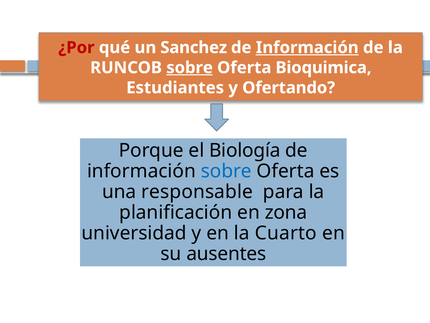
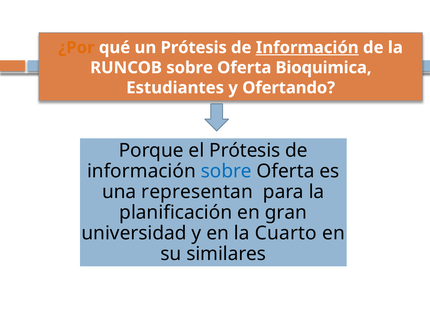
¿Por colour: red -> orange
un Sanchez: Sanchez -> Prótesis
sobre at (190, 68) underline: present -> none
el Biología: Biología -> Prótesis
responsable: responsable -> representan
zona: zona -> gran
ausentes: ausentes -> similares
